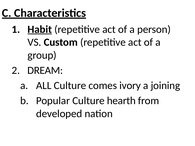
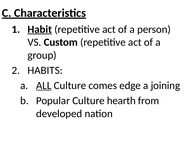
DREAM: DREAM -> HABITS
ALL underline: none -> present
ivory: ivory -> edge
